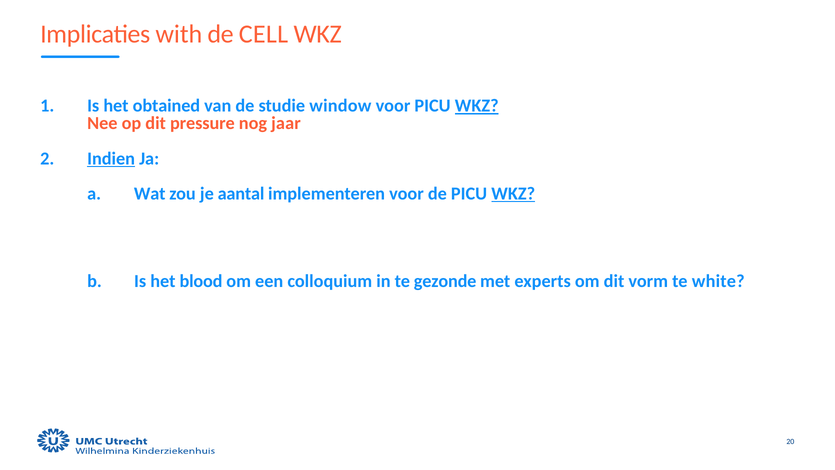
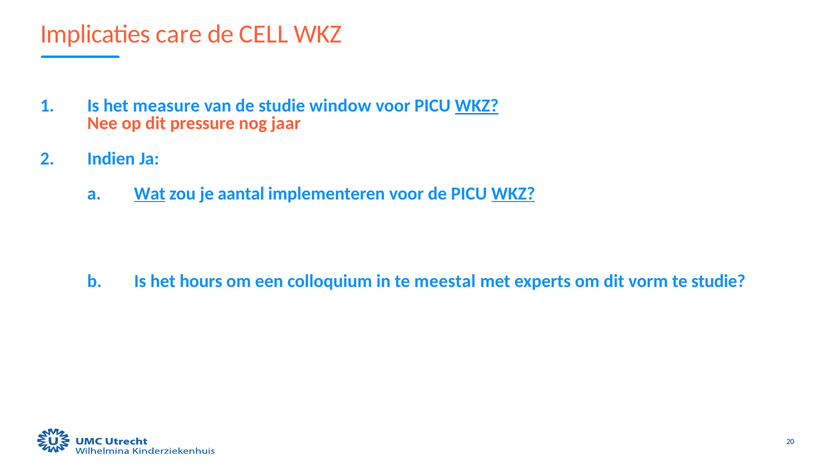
with: with -> care
obtained: obtained -> measure
Indien underline: present -> none
Wat underline: none -> present
blood: blood -> hours
gezonde: gezonde -> meestal
te white: white -> studie
